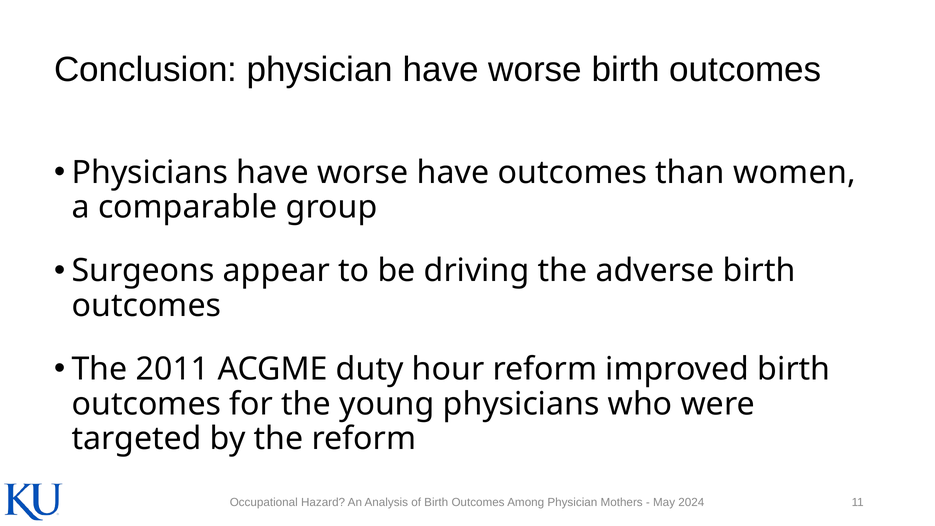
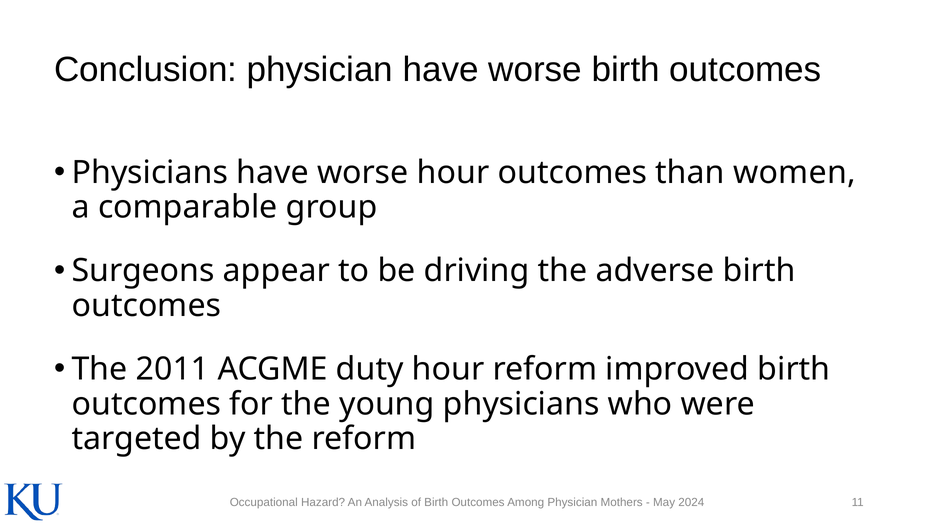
worse have: have -> hour
